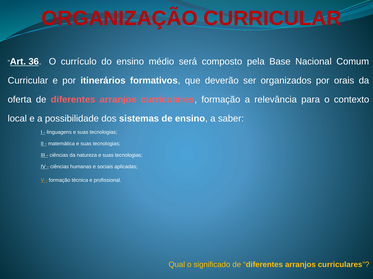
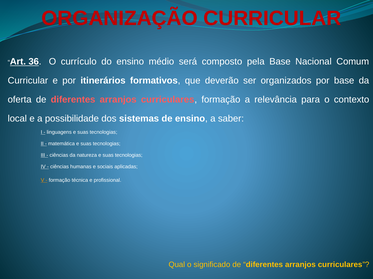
por orais: orais -> base
